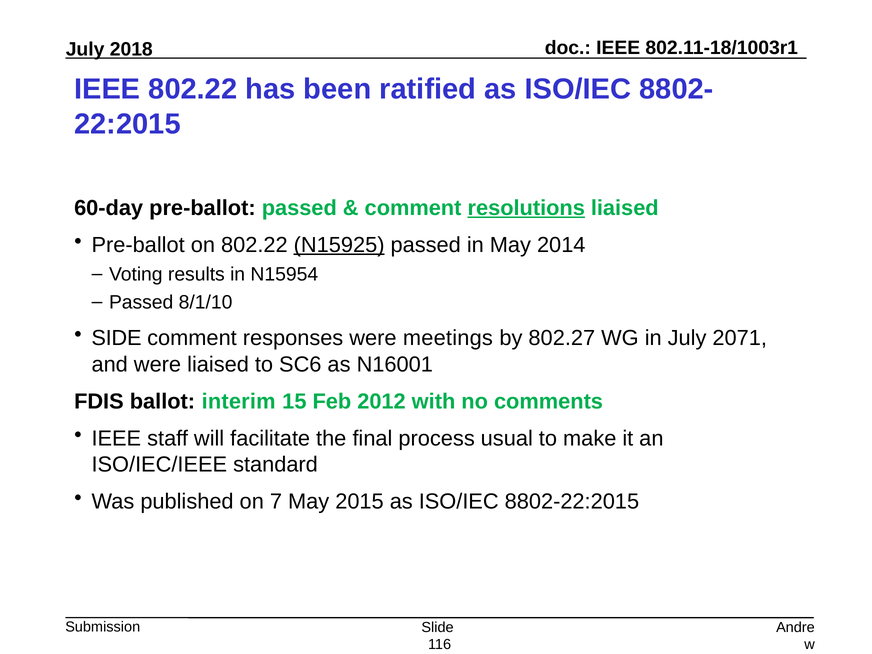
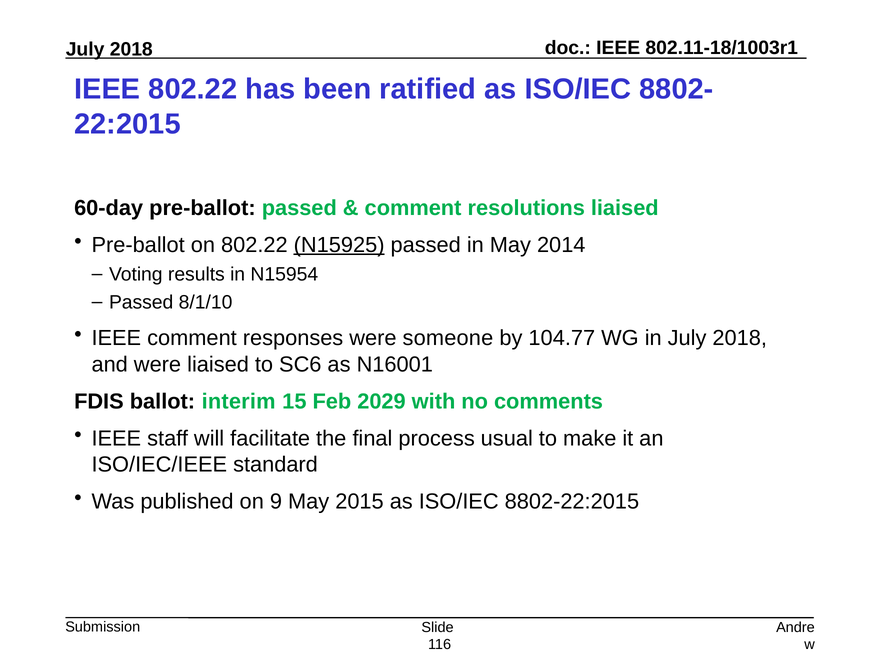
resolutions underline: present -> none
SIDE at (116, 338): SIDE -> IEEE
meetings: meetings -> someone
802.27: 802.27 -> 104.77
in July 2071: 2071 -> 2018
2012: 2012 -> 2029
7: 7 -> 9
